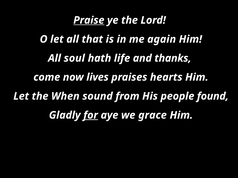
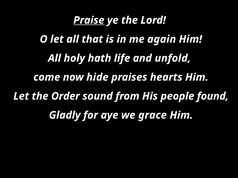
soul: soul -> holy
thanks: thanks -> unfold
lives: lives -> hide
When: When -> Order
for underline: present -> none
